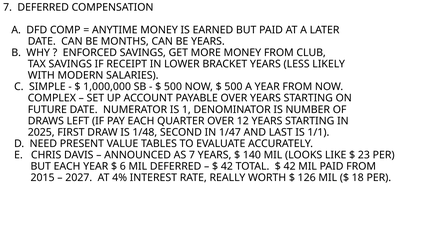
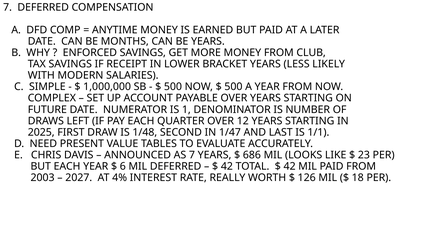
140: 140 -> 686
2015: 2015 -> 2003
